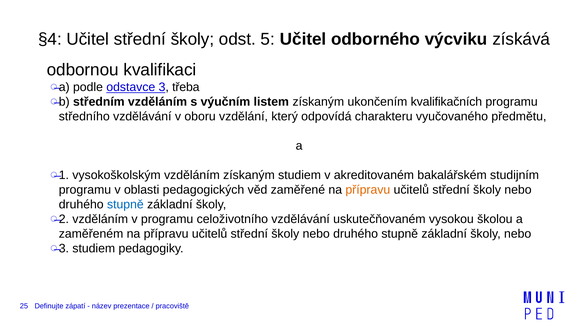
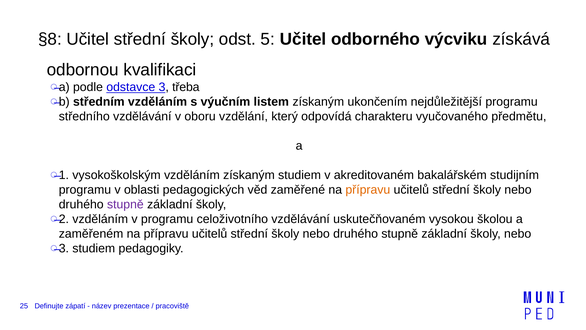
§4: §4 -> §8
kvalifikačních: kvalifikačních -> nejdůležitější
stupně at (125, 204) colour: blue -> purple
